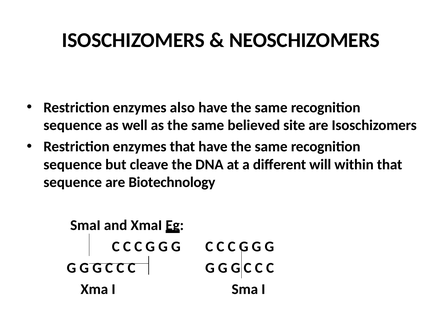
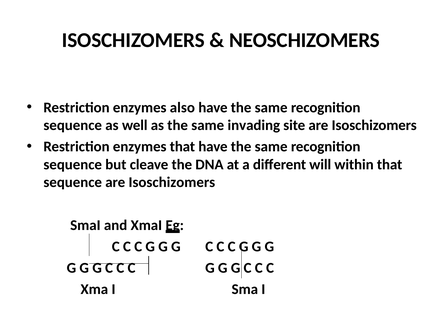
believed: believed -> invading
sequence are Biotechnology: Biotechnology -> Isoschizomers
